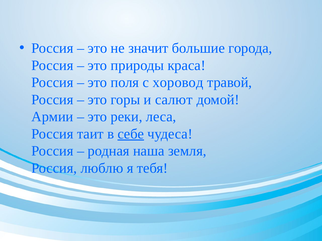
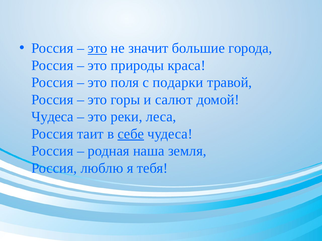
это at (97, 48) underline: none -> present
хоровод: хоровод -> подарки
Армии at (52, 117): Армии -> Чудеса
